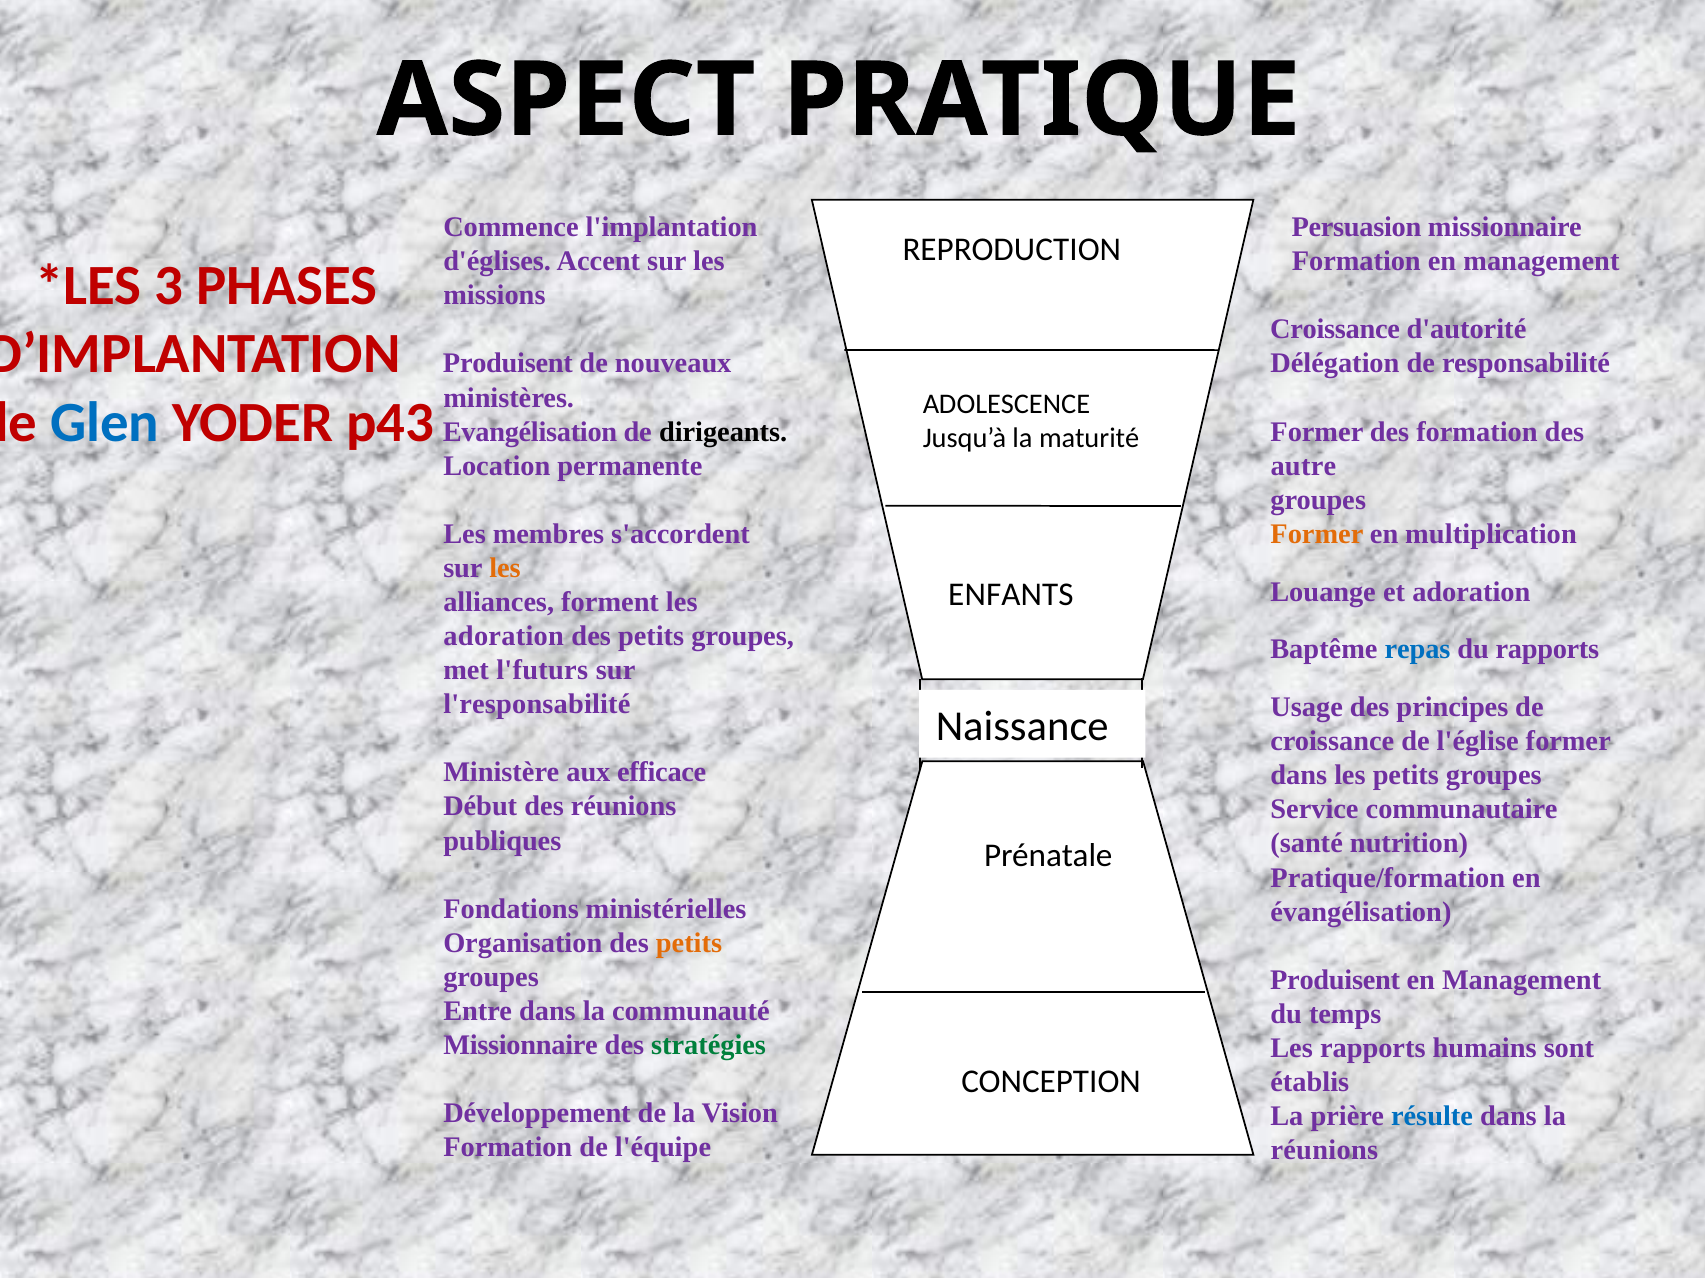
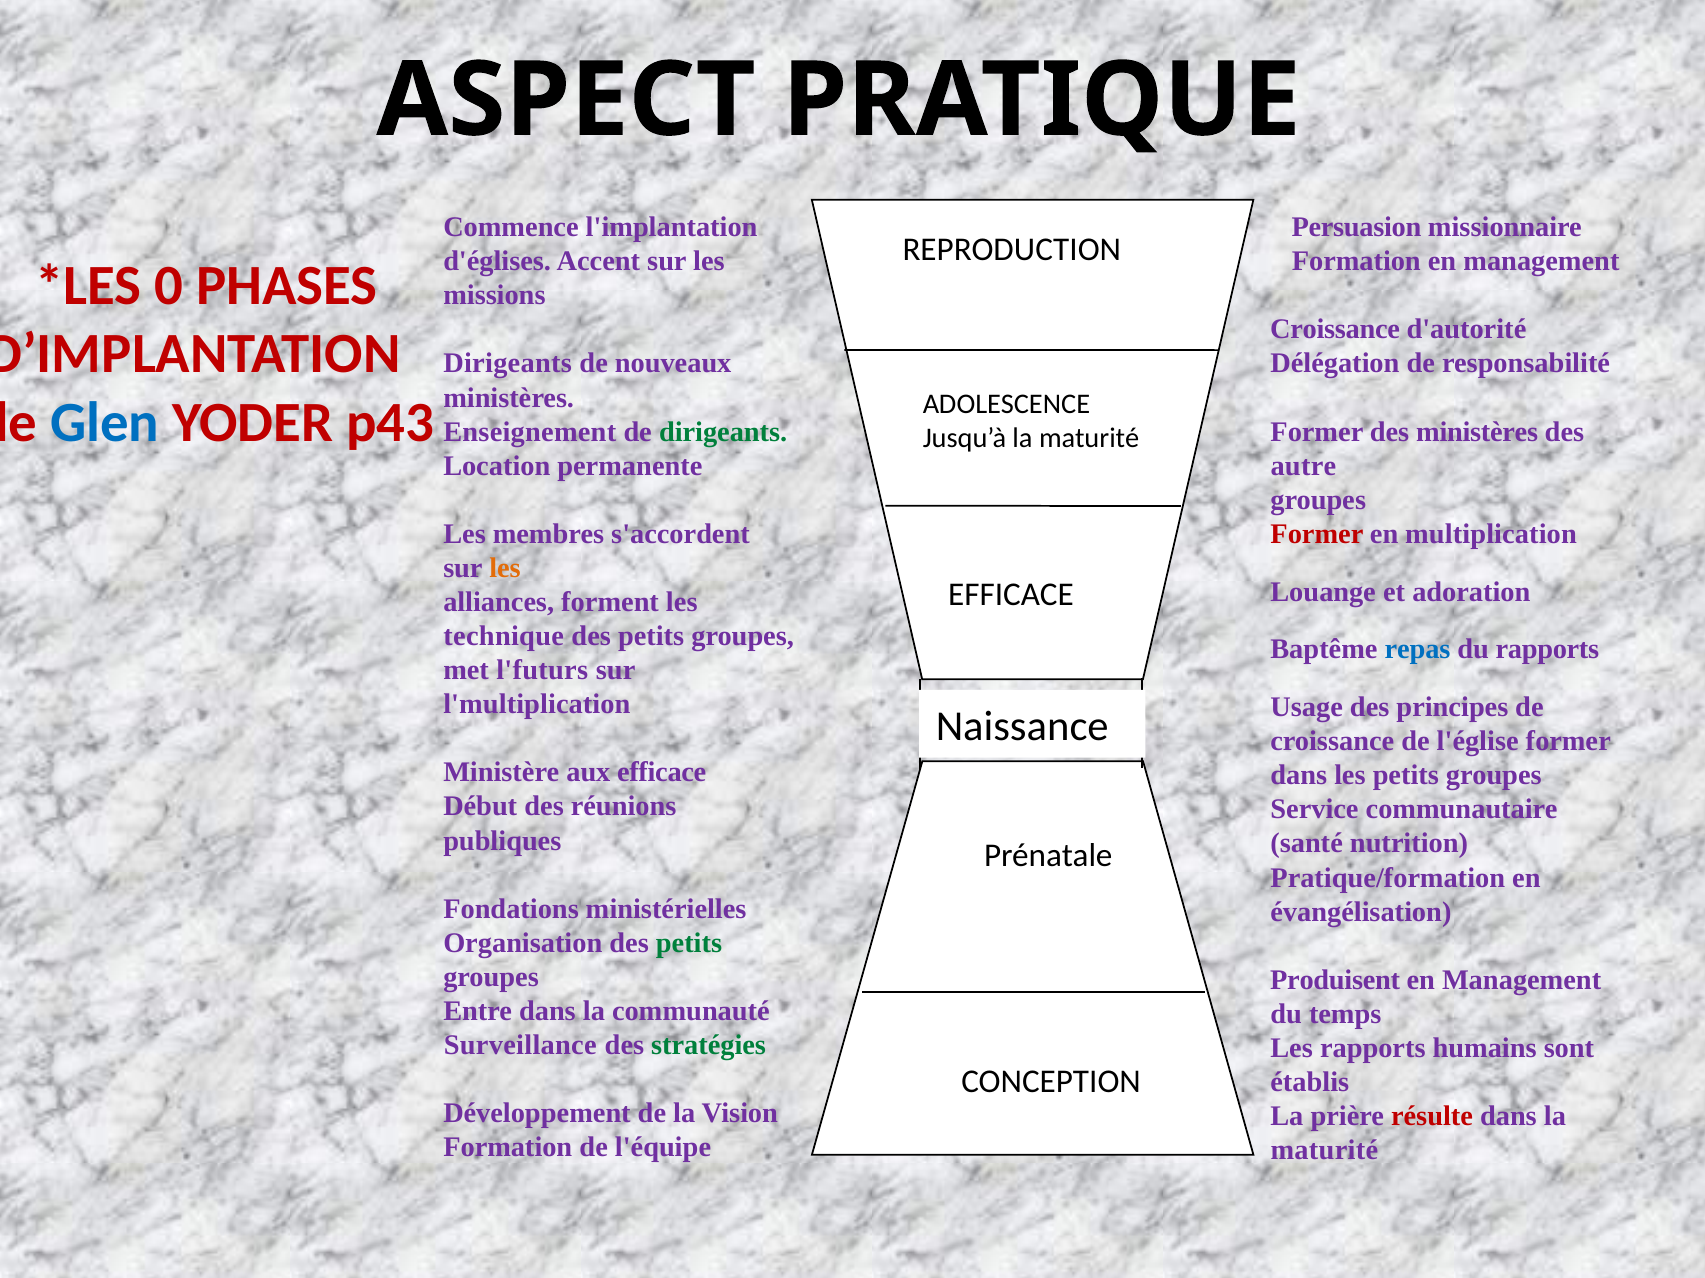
3: 3 -> 0
Produisent at (508, 364): Produisent -> Dirigeants
Evangélisation: Evangélisation -> Enseignement
dirigeants at (723, 432) colour: black -> green
des formation: formation -> ministères
Former at (1317, 534) colour: orange -> red
ENFANTS at (1011, 594): ENFANTS -> EFFICACE
adoration at (504, 637): adoration -> technique
l'responsabilité: l'responsabilité -> l'multiplication
petits at (689, 943) colour: orange -> green
Missionnaire at (521, 1046): Missionnaire -> Surveillance
résulte colour: blue -> red
réunions at (1324, 1151): réunions -> maturité
